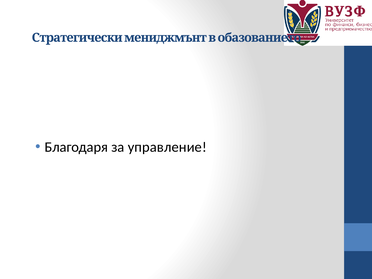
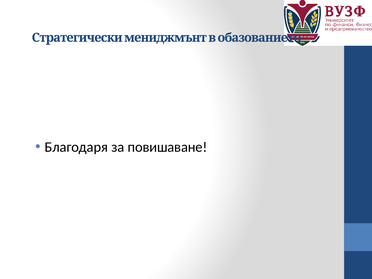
управление: управление -> повишаване
